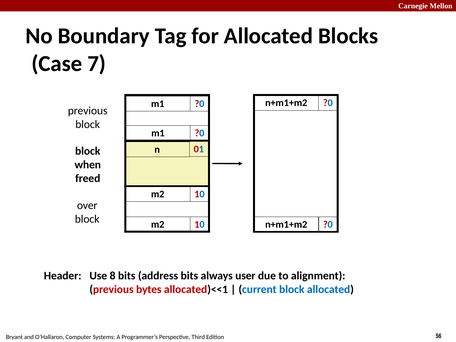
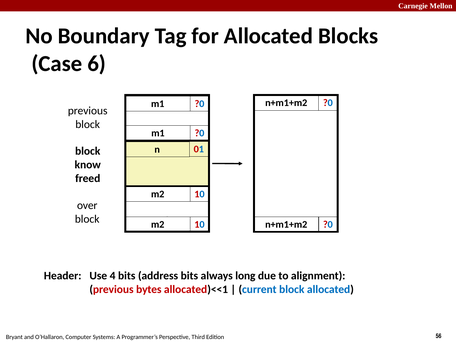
7: 7 -> 6
when: when -> know
8: 8 -> 4
user: user -> long
